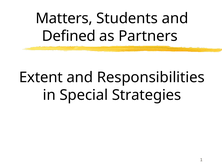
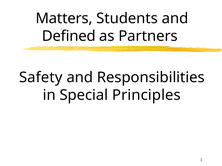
Extent: Extent -> Safety
Strategies: Strategies -> Principles
